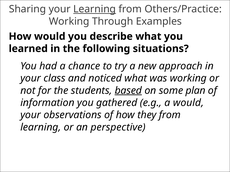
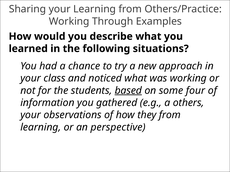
Learning at (95, 9) underline: present -> none
plan: plan -> four
a would: would -> others
